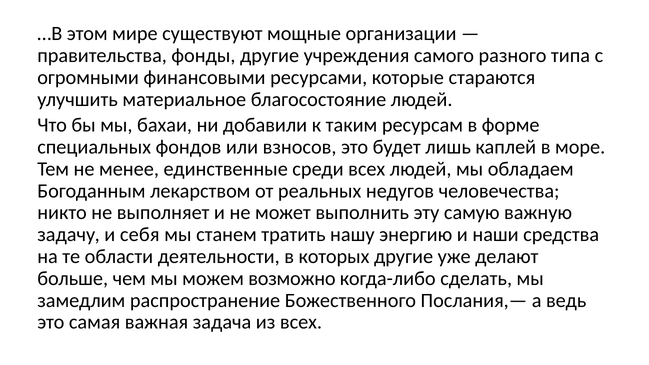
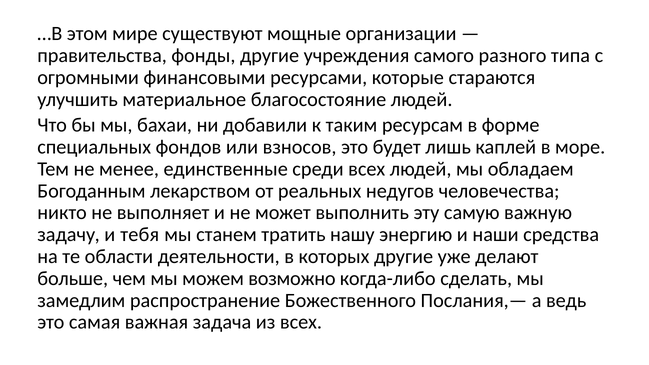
себя: себя -> тебя
